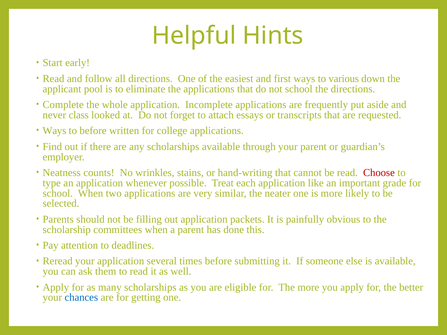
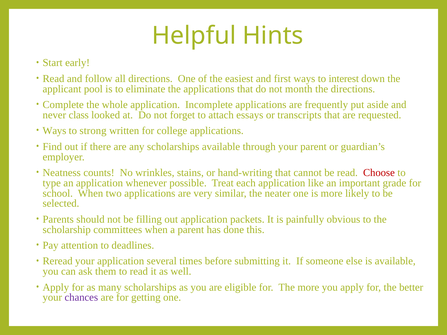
various: various -> interest
not school: school -> month
to before: before -> strong
chances colour: blue -> purple
